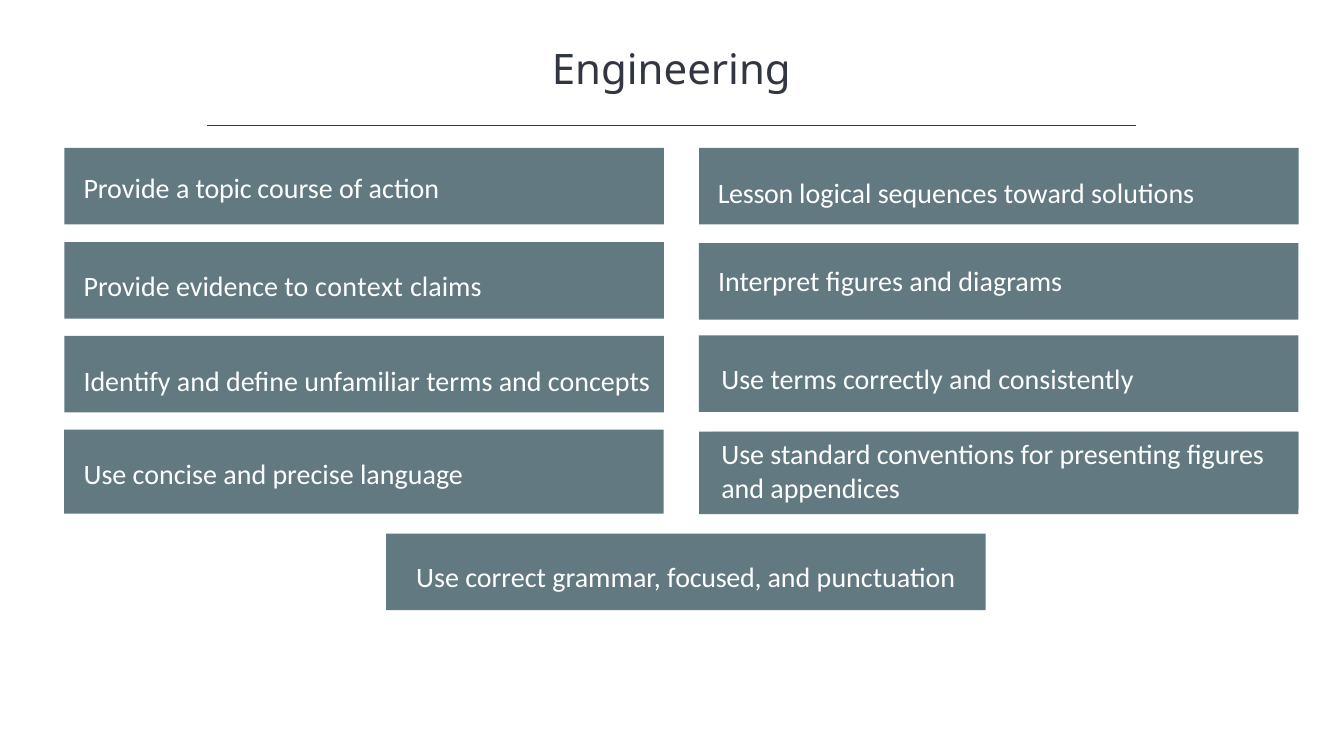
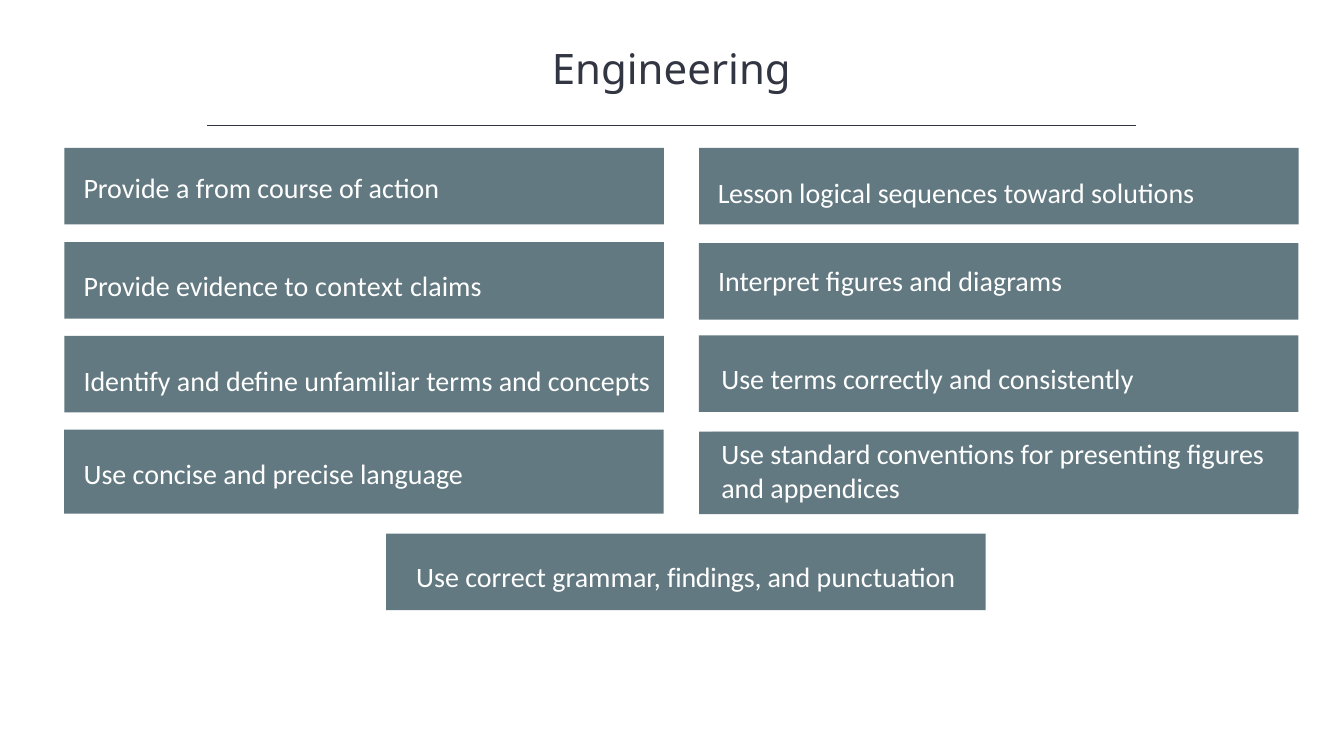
topic: topic -> from
focused: focused -> findings
